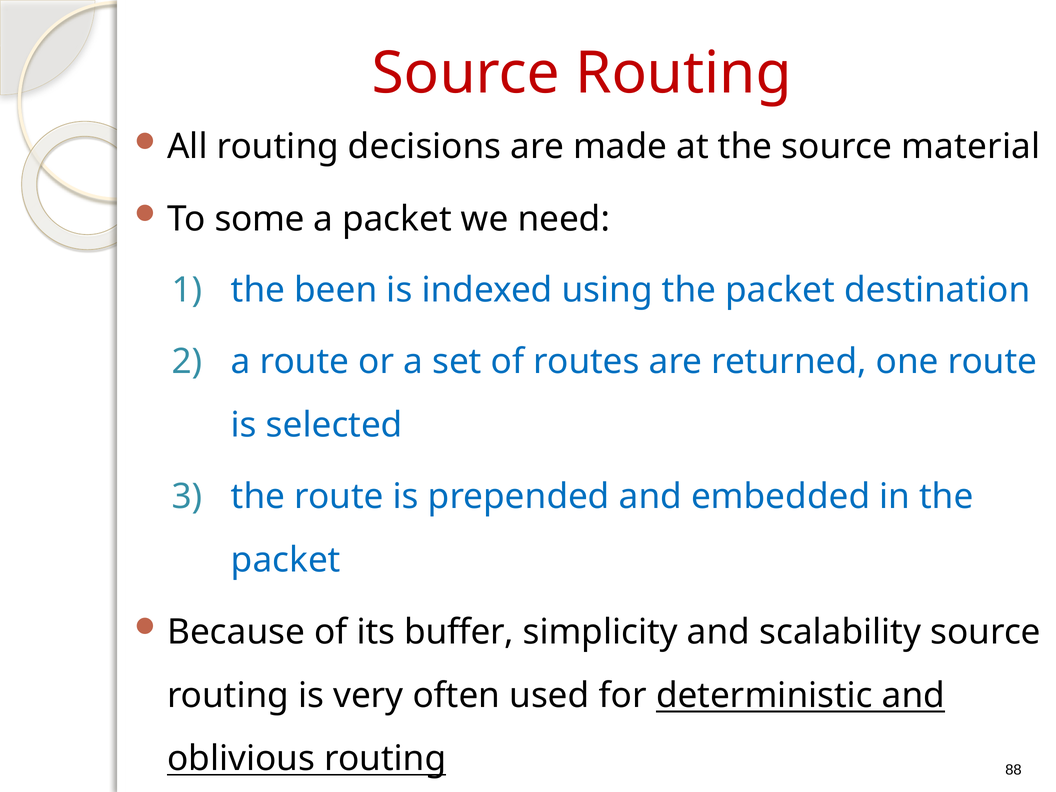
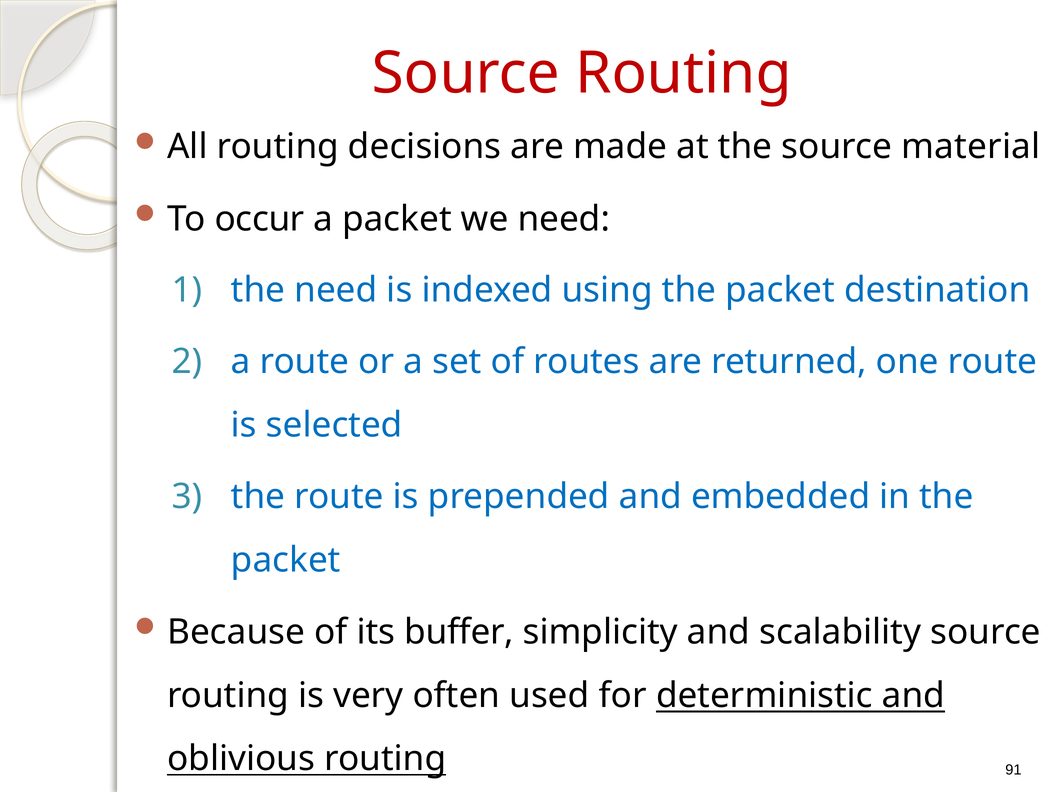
some: some -> occur
the been: been -> need
88: 88 -> 91
